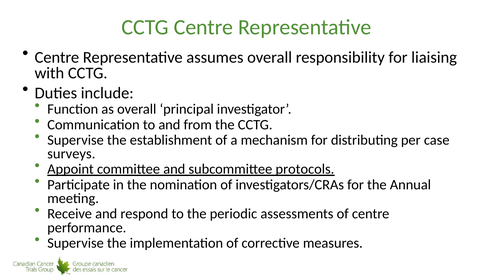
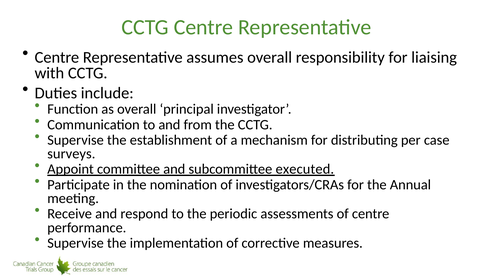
protocols: protocols -> executed
